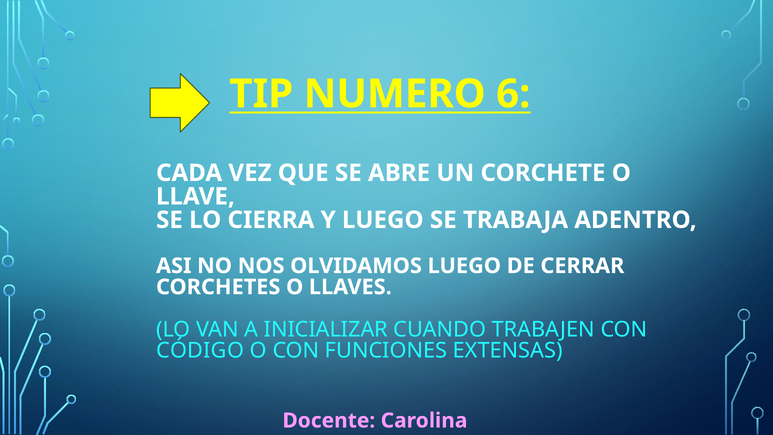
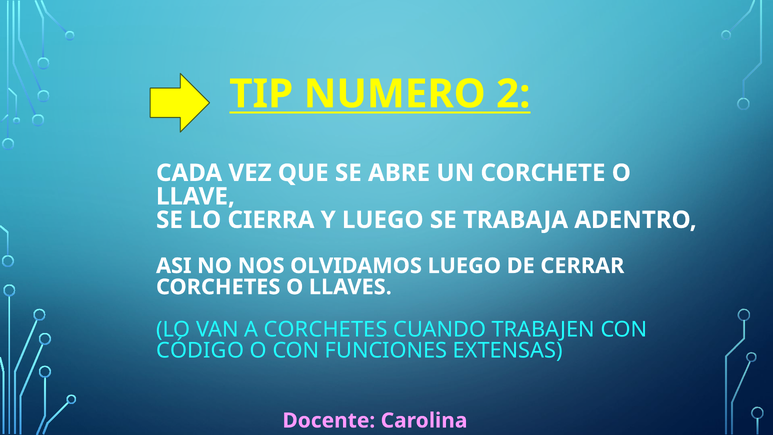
6: 6 -> 2
A INICIALIZAR: INICIALIZAR -> CORCHETES
